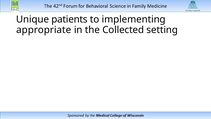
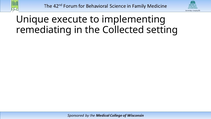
patients: patients -> execute
appropriate: appropriate -> remediating
